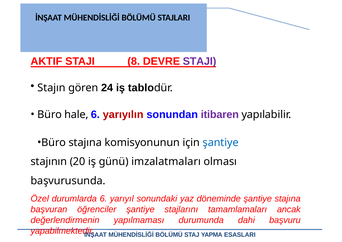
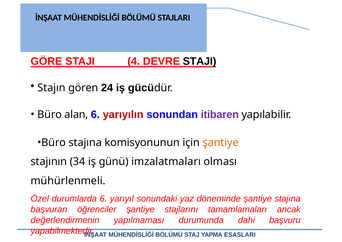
AKTIF: AKTIF -> GÖRE
8: 8 -> 4
STAJI at (200, 61) colour: purple -> black
tablo: tablo -> gücü
hale: hale -> alan
şantiye at (221, 142) colour: blue -> orange
20: 20 -> 34
başvurusunda: başvurusunda -> mühürlenmeli
